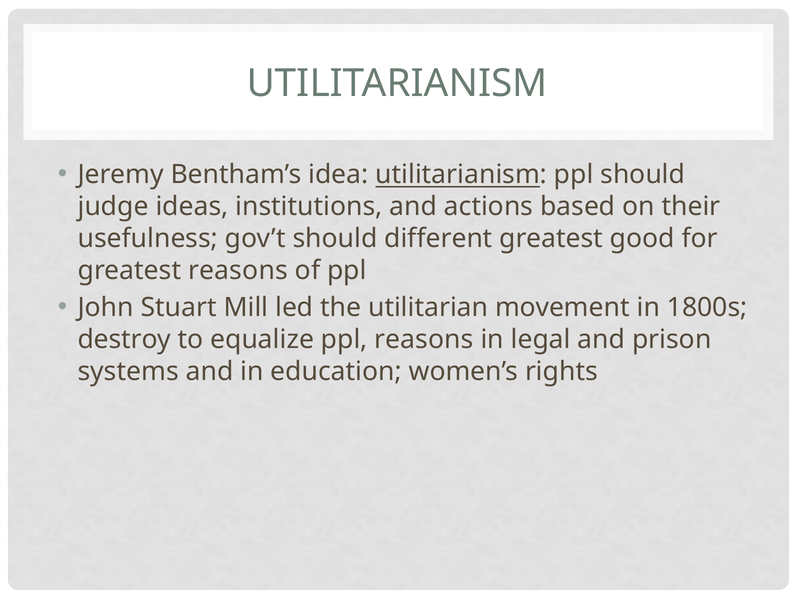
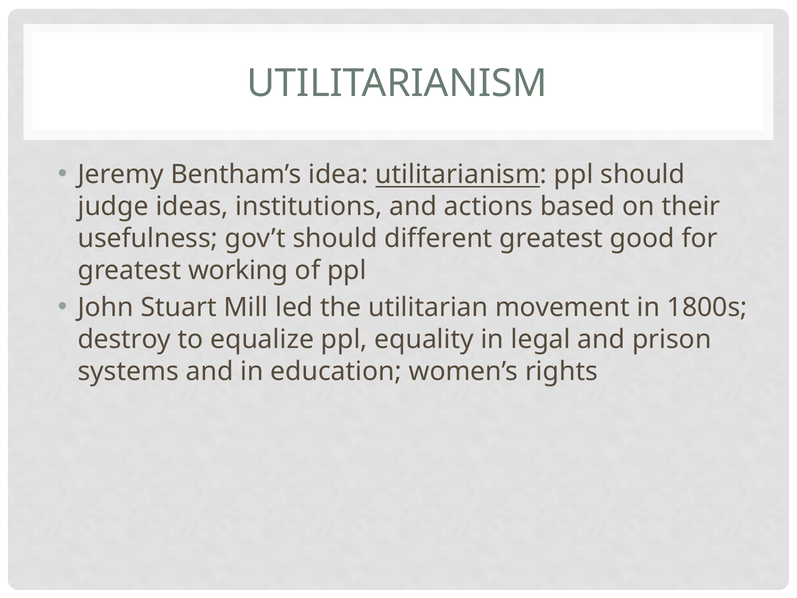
greatest reasons: reasons -> working
ppl reasons: reasons -> equality
